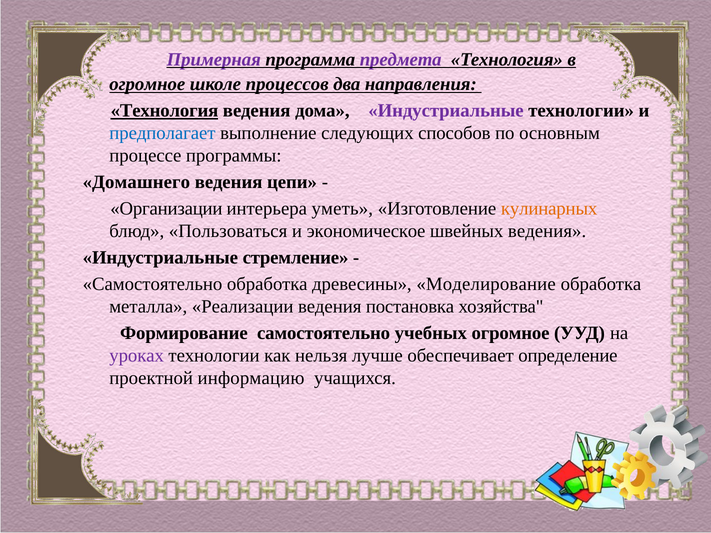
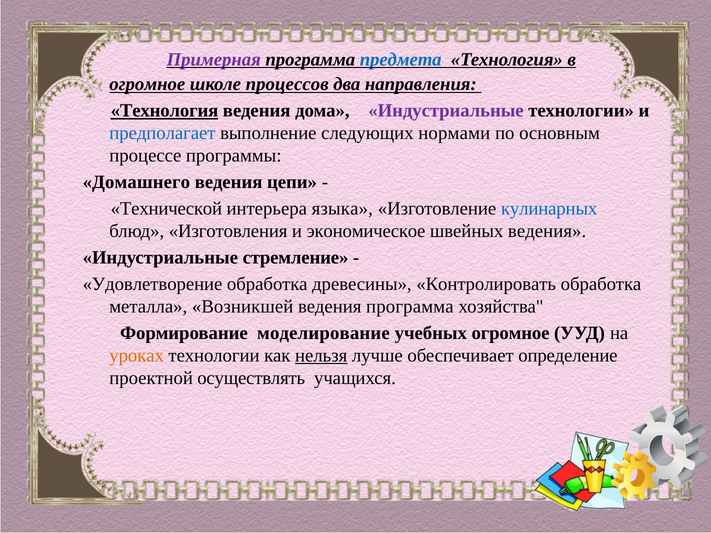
предмета colour: purple -> blue
способов: способов -> нормами
Организации: Организации -> Технической
уметь: уметь -> языка
кулинарных colour: orange -> blue
Пользоваться: Пользоваться -> Изготовления
Самостоятельно at (153, 284): Самостоятельно -> Удовлетворение
Моделирование: Моделирование -> Контролировать
Реализации: Реализации -> Возникшей
ведения постановка: постановка -> программа
Формирование самостоятельно: самостоятельно -> моделирование
уроках colour: purple -> orange
нельзя underline: none -> present
информацию: информацию -> осуществлять
